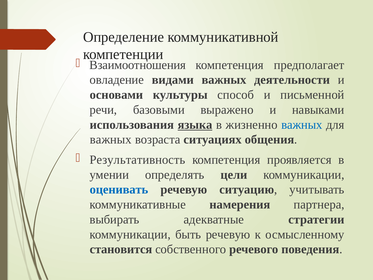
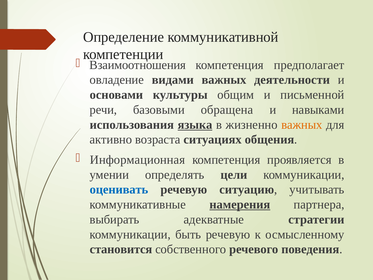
способ: способ -> общим
выражено: выражено -> обращена
важных at (302, 125) colour: blue -> orange
важных at (111, 139): важных -> активно
Результативность: Результативность -> Информационная
намерения underline: none -> present
